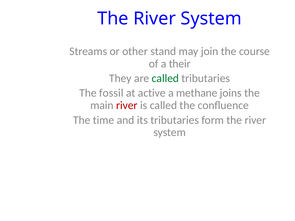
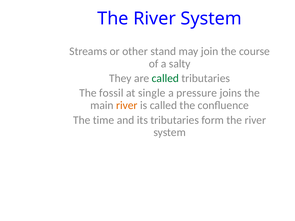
their: their -> salty
active: active -> single
methane: methane -> pressure
river at (127, 105) colour: red -> orange
